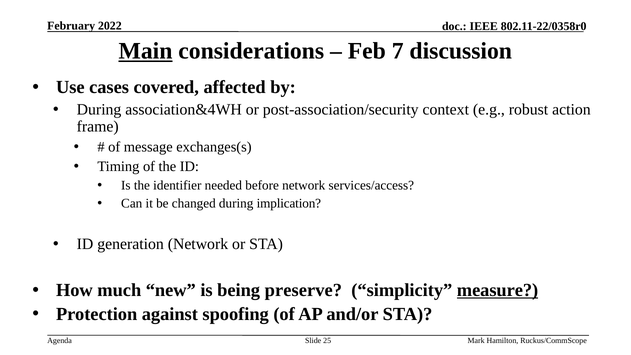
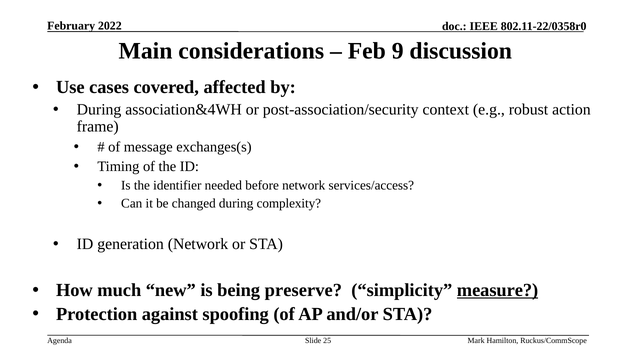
Main underline: present -> none
7: 7 -> 9
implication: implication -> complexity
